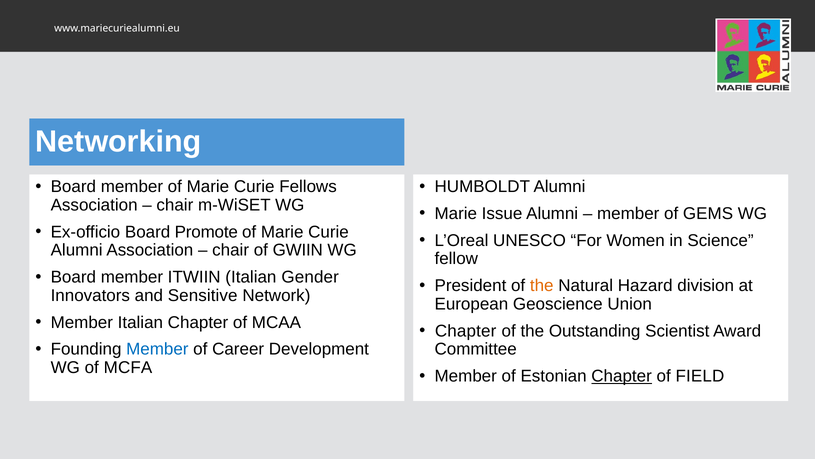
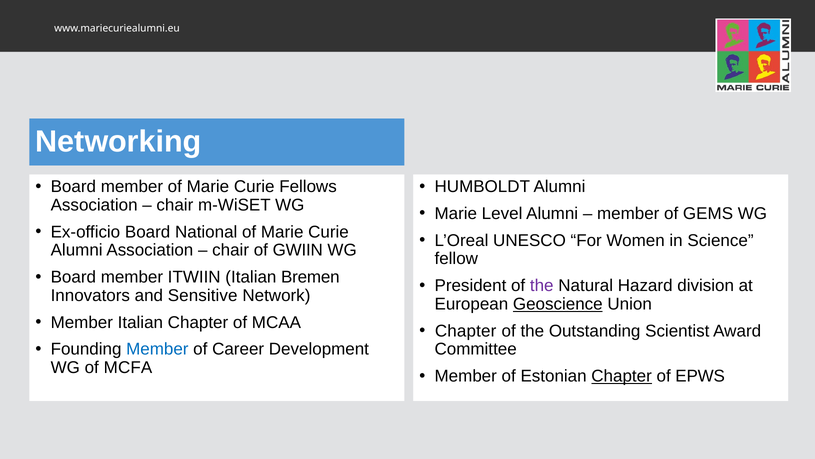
Issue: Issue -> Level
Promote: Promote -> National
Gender: Gender -> Bremen
the at (542, 285) colour: orange -> purple
Geoscience underline: none -> present
FIELD: FIELD -> EPWS
